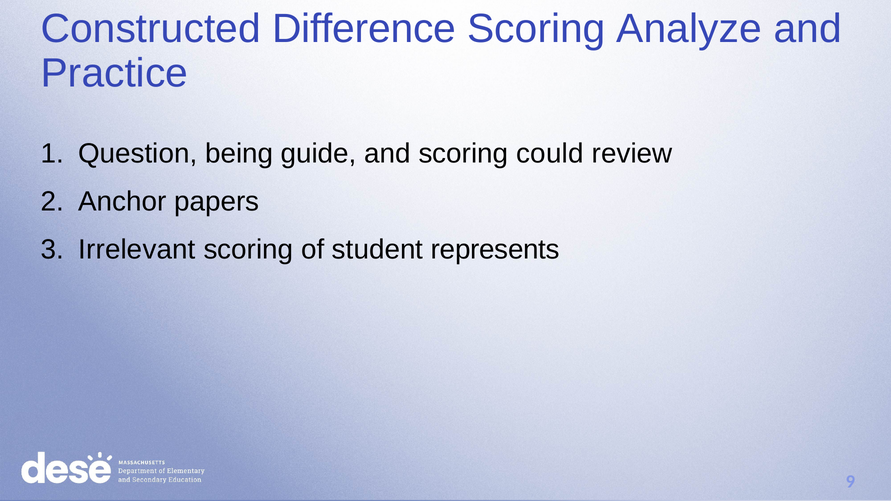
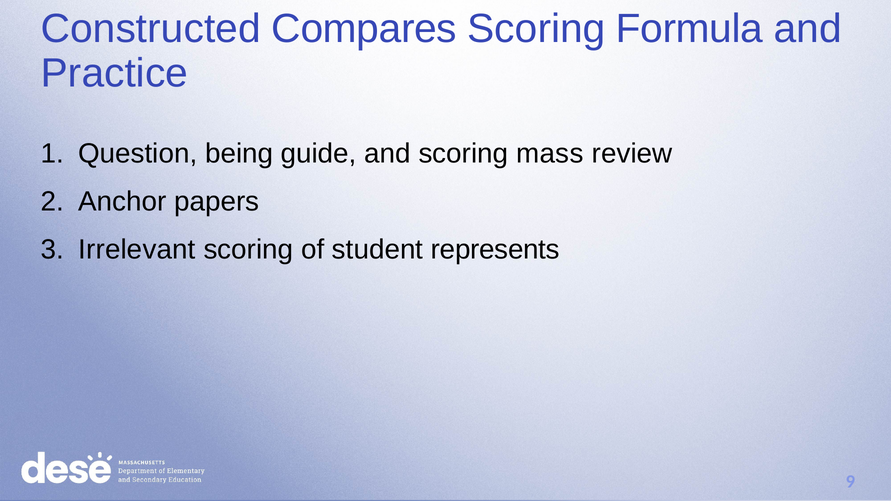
Difference: Difference -> Compares
Analyze: Analyze -> Formula
could: could -> mass
